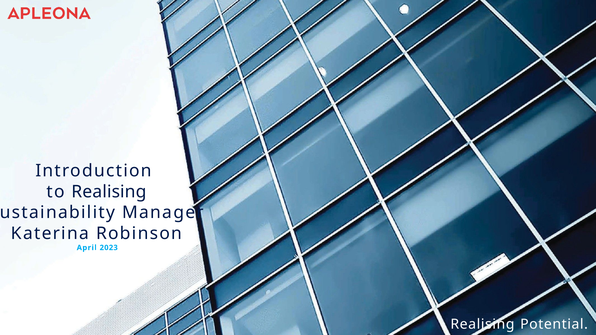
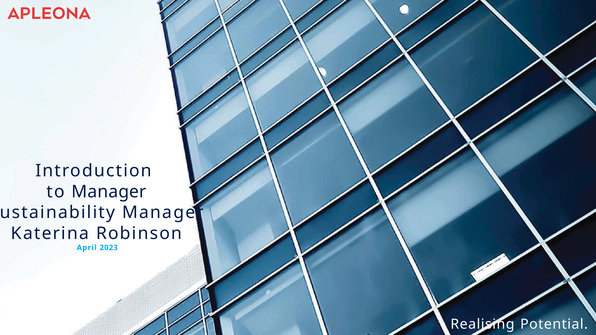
to Realising: Realising -> Manager
